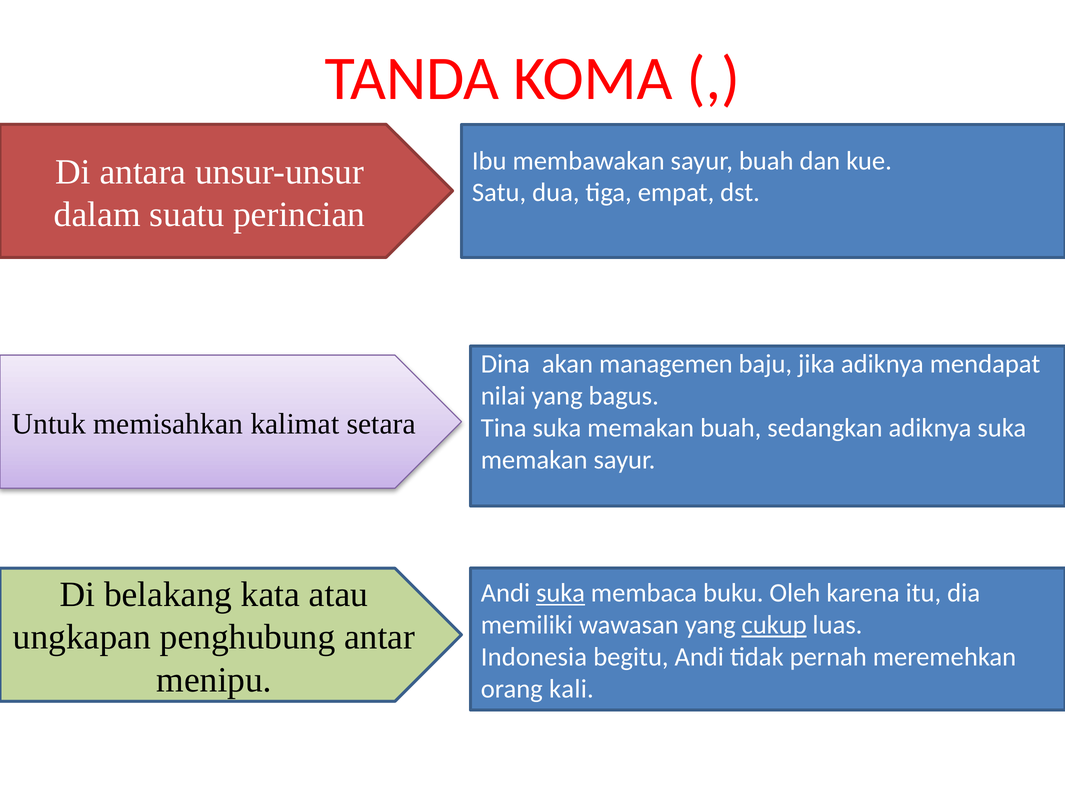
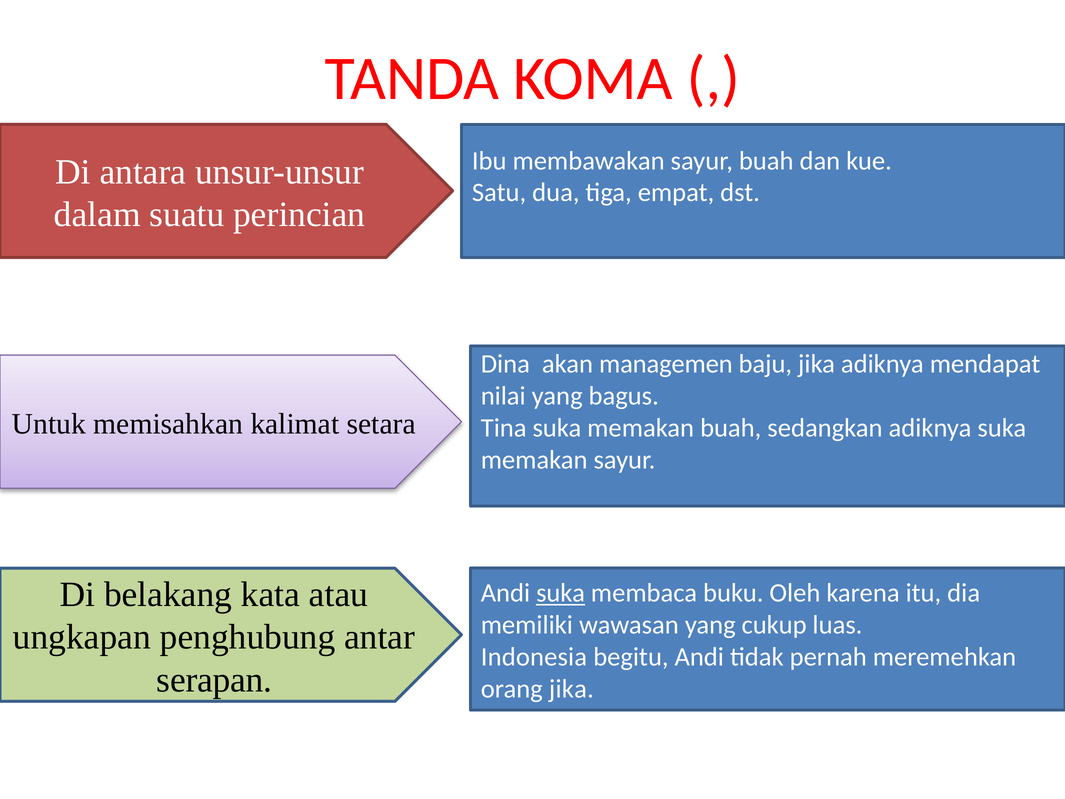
cukup underline: present -> none
menipu: menipu -> serapan
orang kali: kali -> jika
